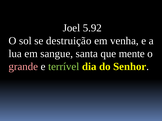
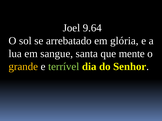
5.92: 5.92 -> 9.64
destruição: destruição -> arrebatado
venha: venha -> glória
grande colour: pink -> yellow
